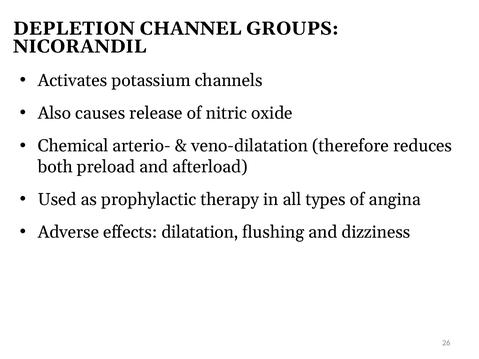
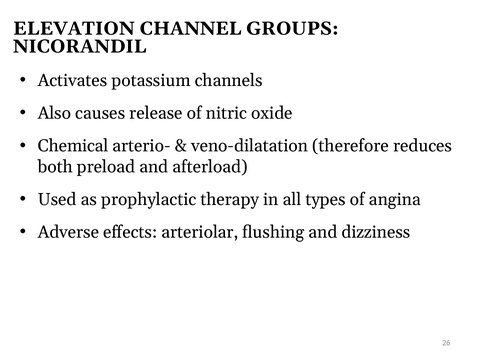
DEPLETION: DEPLETION -> ELEVATION
dilatation: dilatation -> arteriolar
